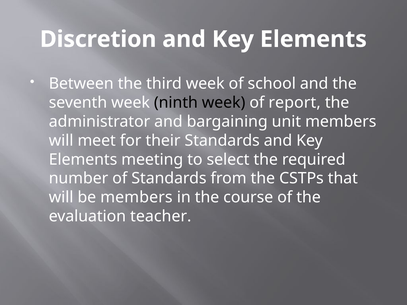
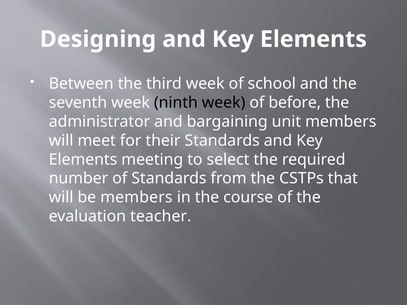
Discretion: Discretion -> Designing
report: report -> before
